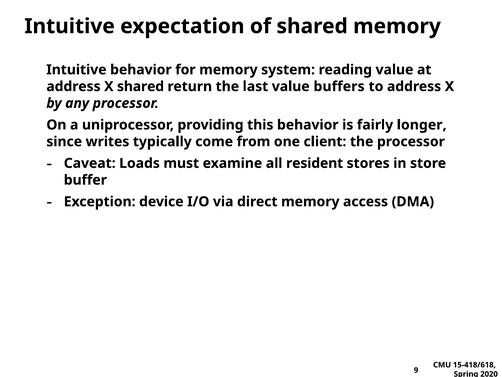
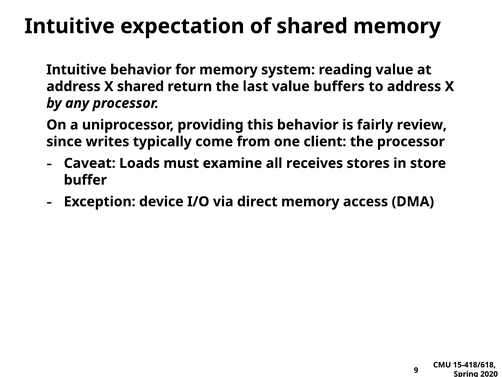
longer: longer -> review
resident: resident -> receives
